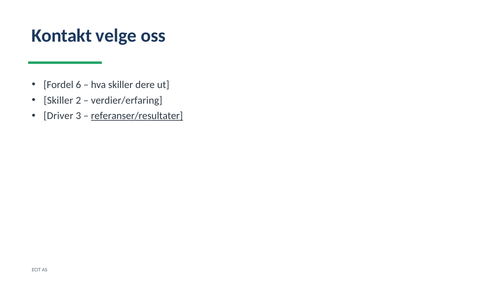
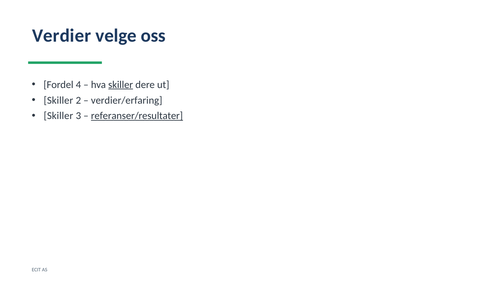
Kontakt: Kontakt -> Verdier
6: 6 -> 4
skiller at (121, 85) underline: none -> present
Driver at (58, 116): Driver -> Skiller
